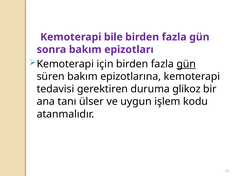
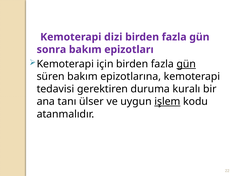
bile: bile -> dizi
glikoz: glikoz -> kuralı
işlem underline: none -> present
